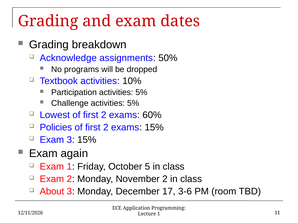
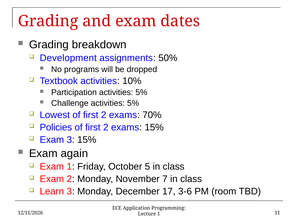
Acknowledge: Acknowledge -> Development
60%: 60% -> 70%
November 2: 2 -> 7
About: About -> Learn
